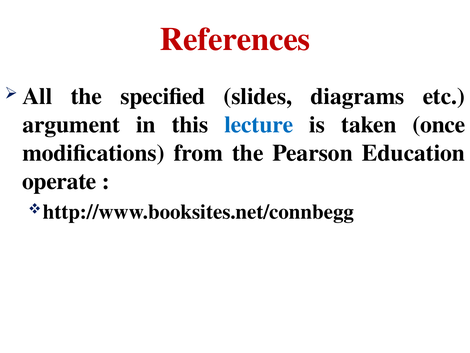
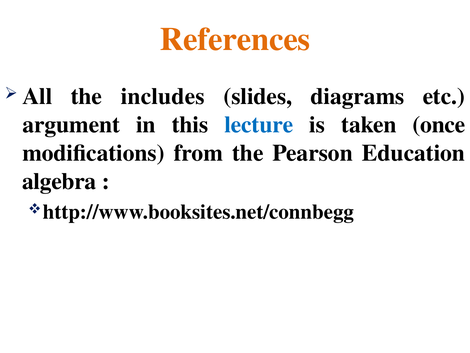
References colour: red -> orange
speciﬁed: speciﬁed -> includes
operate: operate -> algebra
